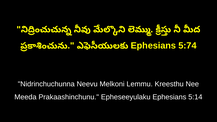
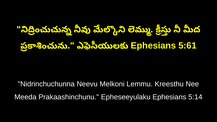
5:74: 5:74 -> 5:61
